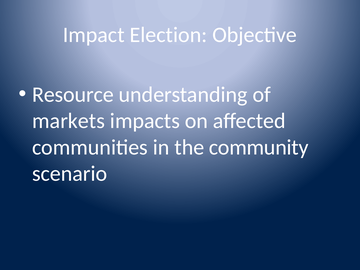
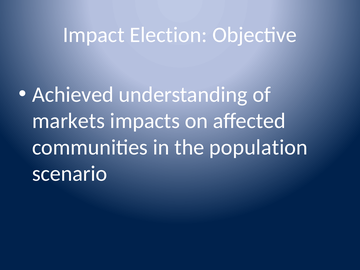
Resource: Resource -> Achieved
community: community -> population
